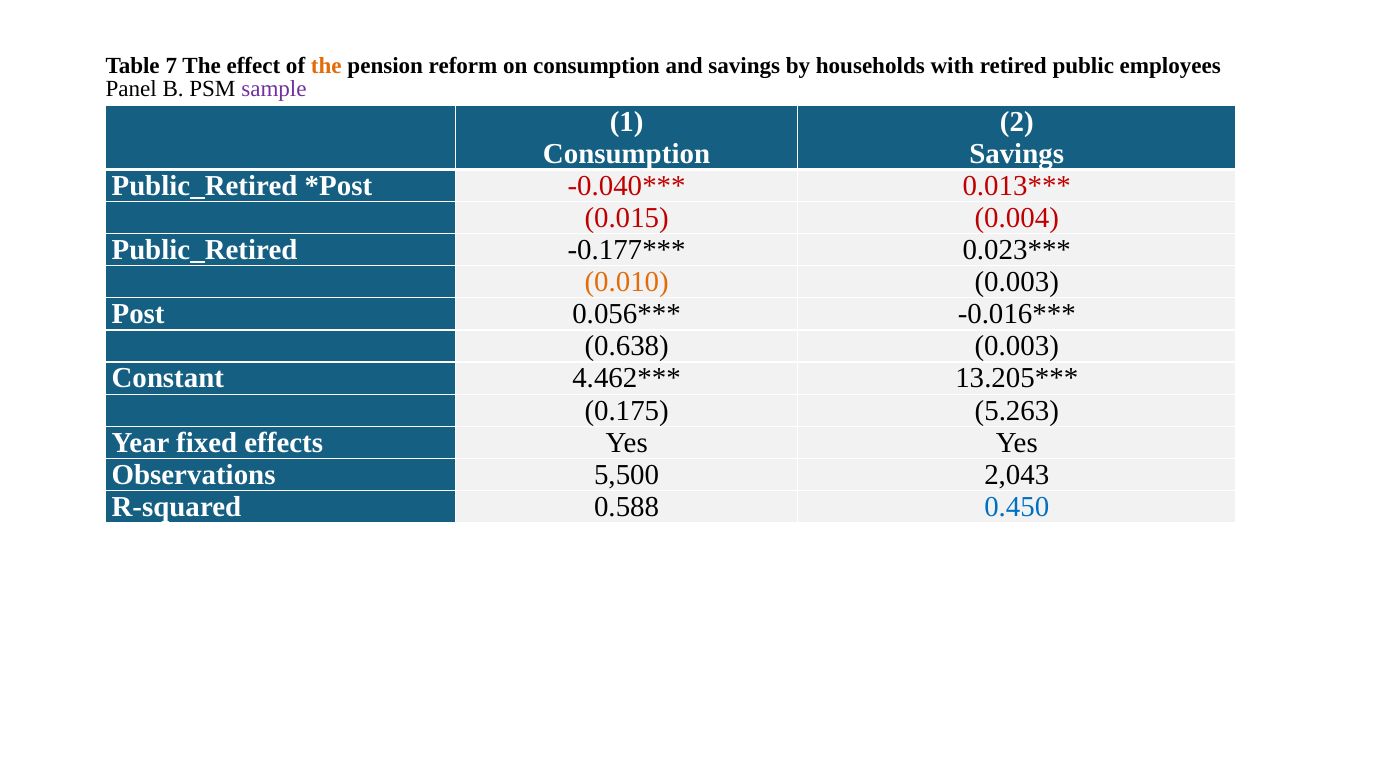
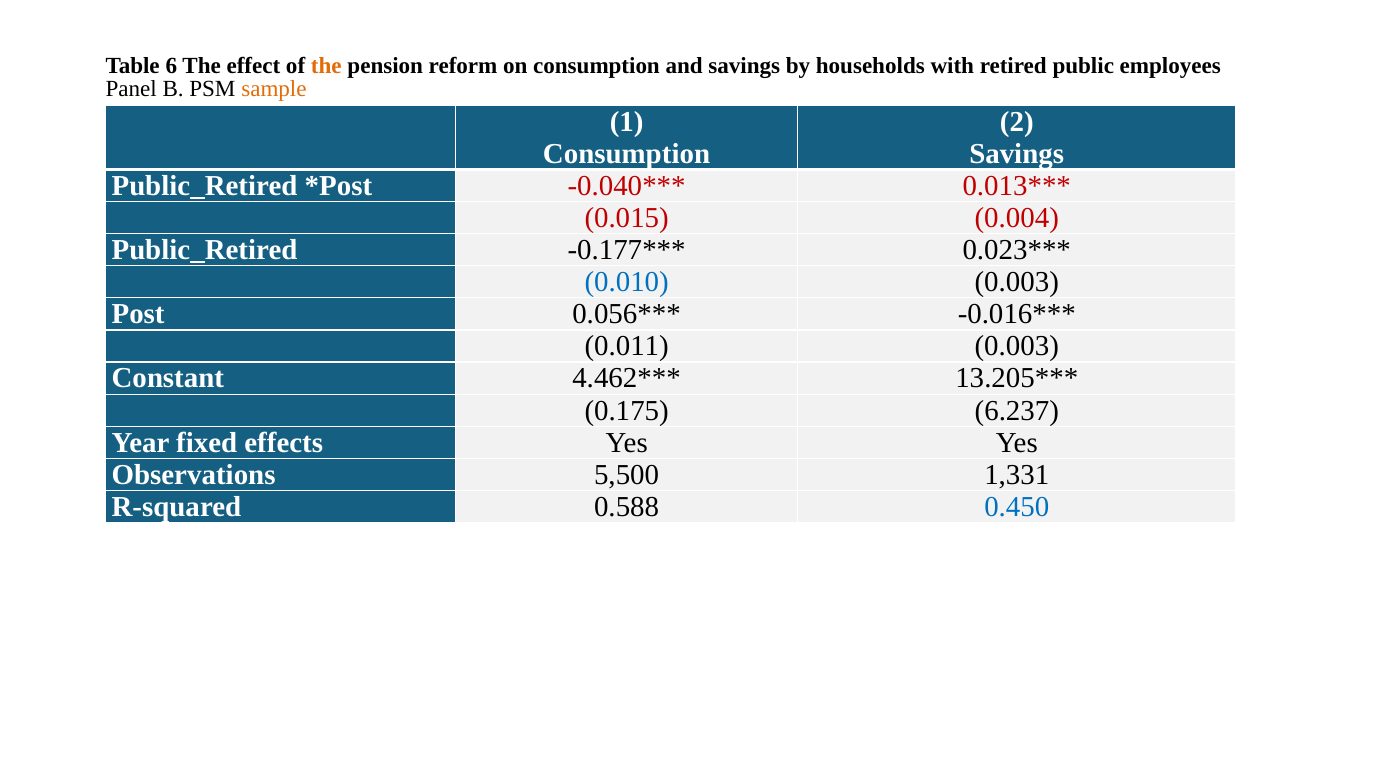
7: 7 -> 6
sample colour: purple -> orange
0.010 colour: orange -> blue
0.638: 0.638 -> 0.011
5.263: 5.263 -> 6.237
2,043: 2,043 -> 1,331
